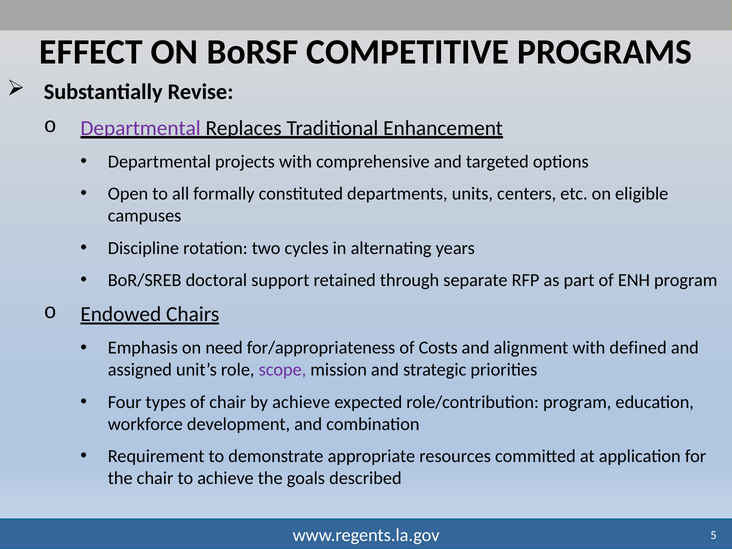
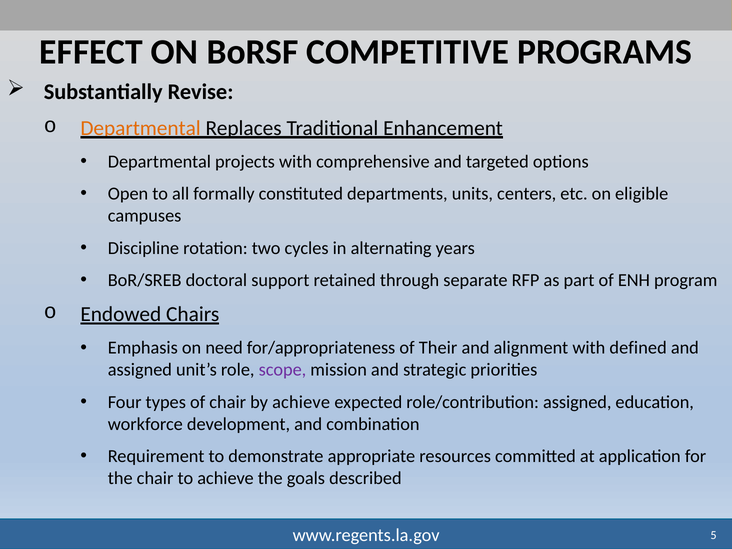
Departmental at (141, 128) colour: purple -> orange
Costs: Costs -> Their
role/contribution program: program -> assigned
